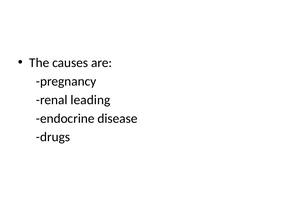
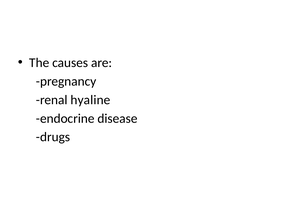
leading: leading -> hyaline
